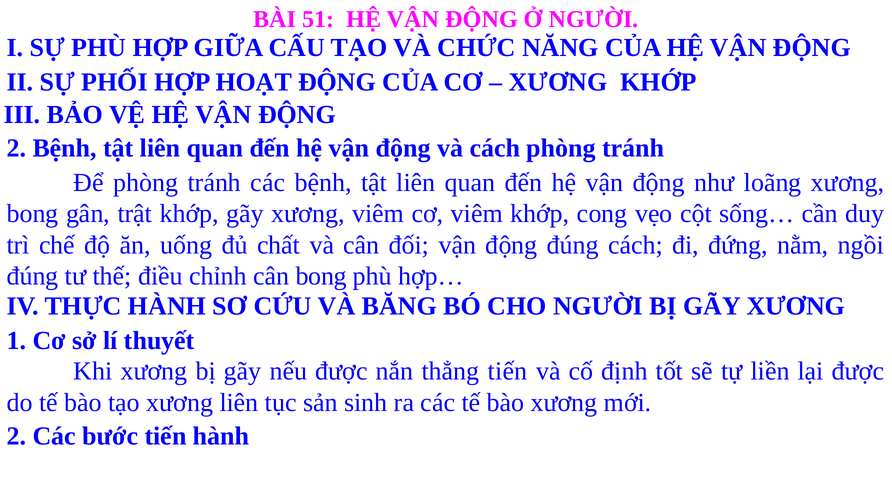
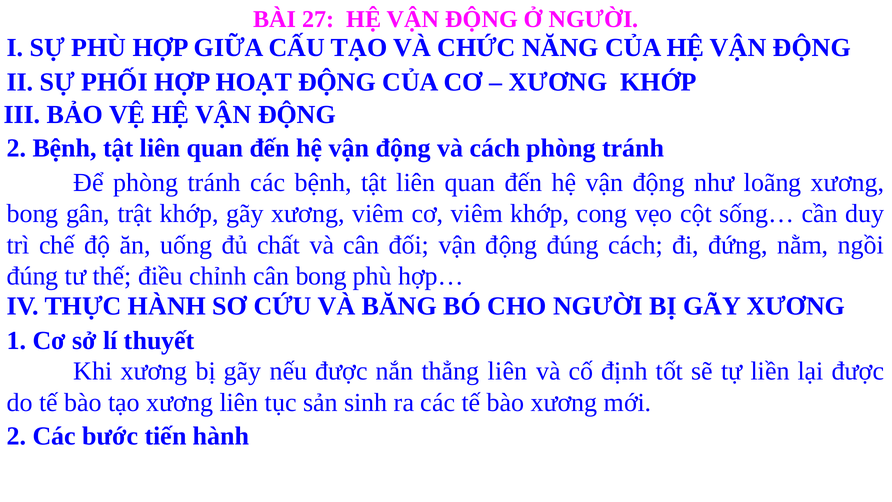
51: 51 -> 27
thẳng tiến: tiến -> liên
